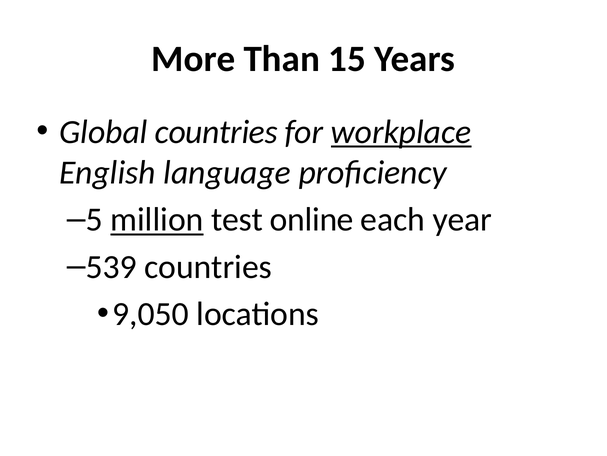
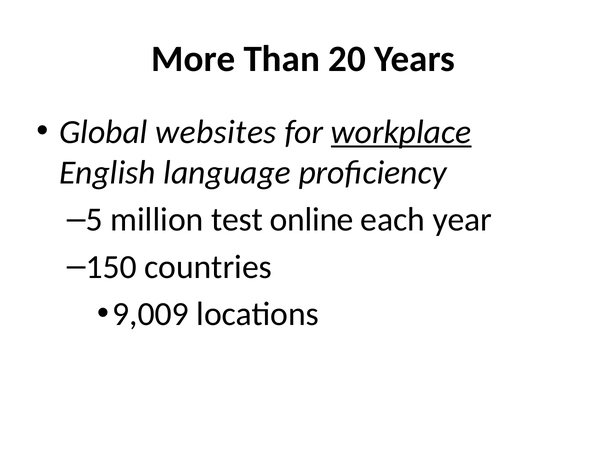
15: 15 -> 20
Global countries: countries -> websites
million underline: present -> none
539: 539 -> 150
9,050: 9,050 -> 9,009
